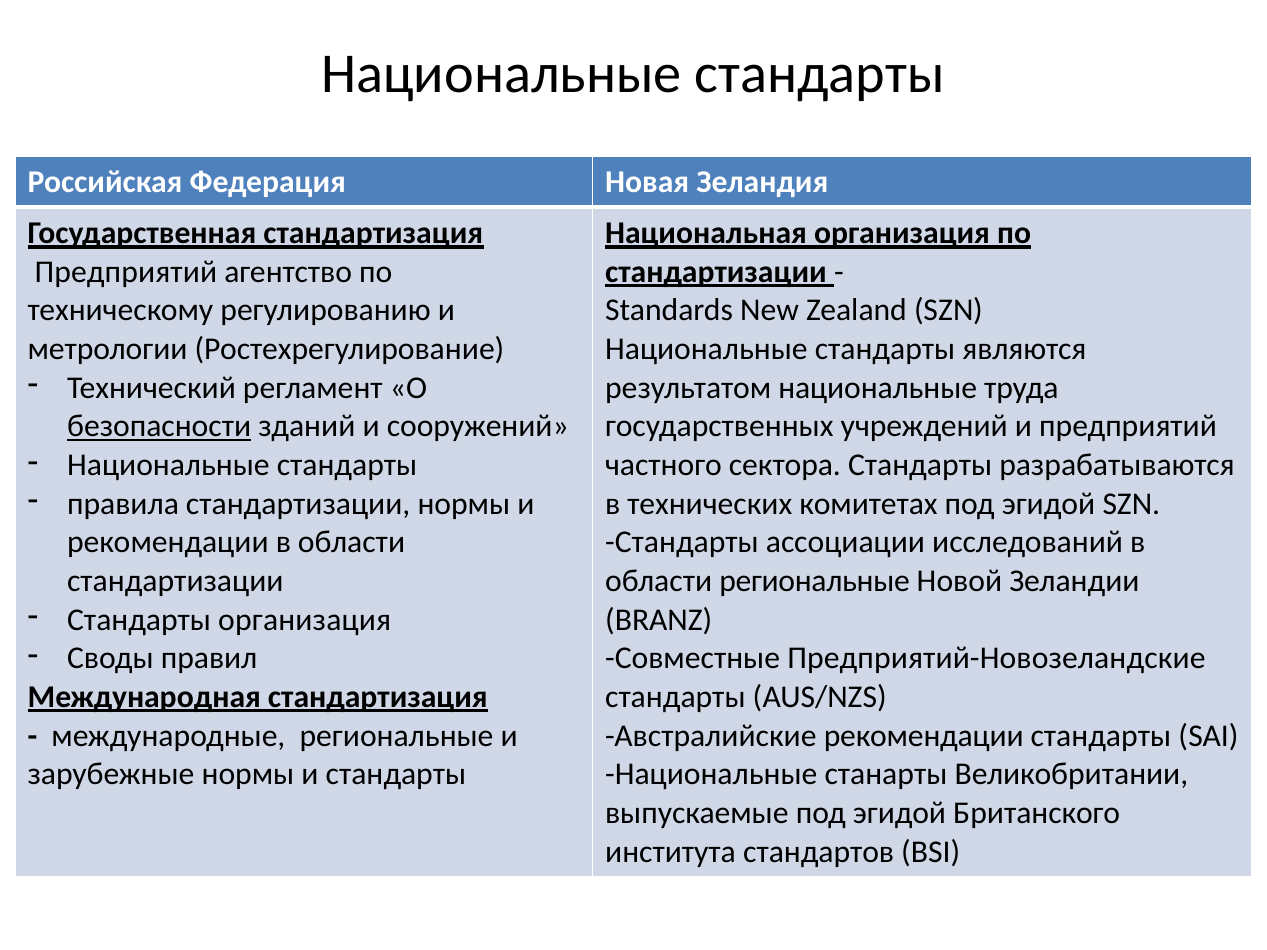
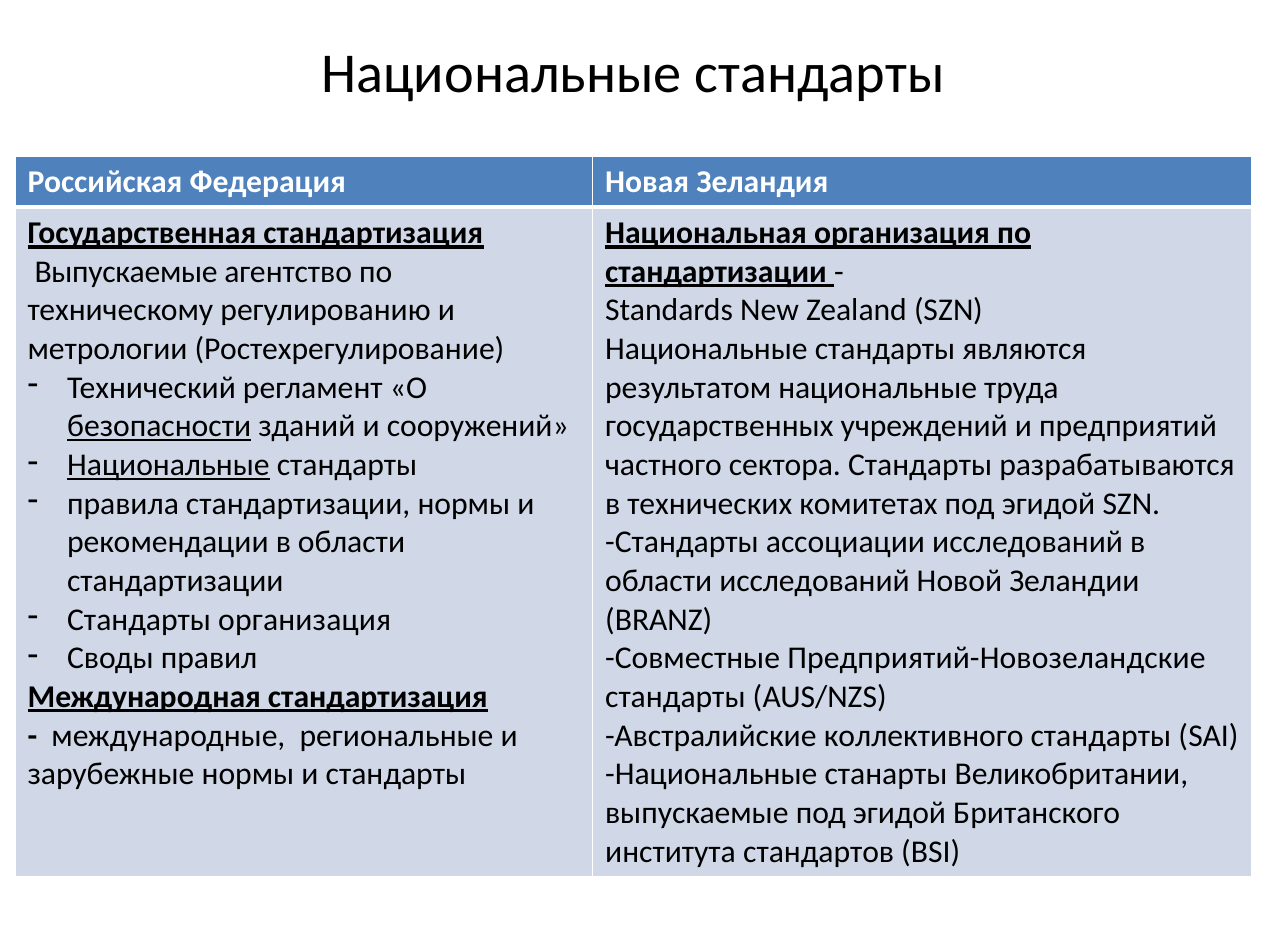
Предприятий at (126, 272): Предприятий -> Выпускаемые
Национальные at (168, 465) underline: none -> present
области региональные: региональные -> исследований
Австралийские рекомендации: рекомендации -> коллективного
